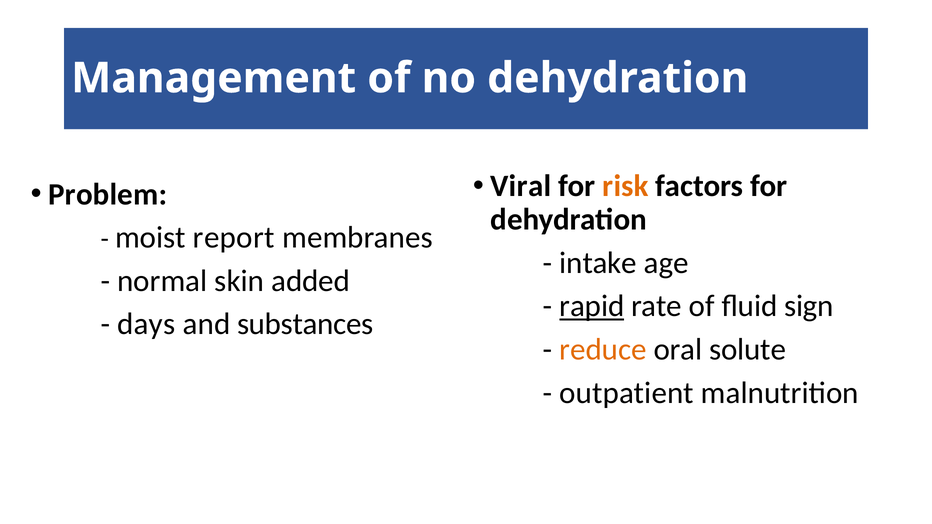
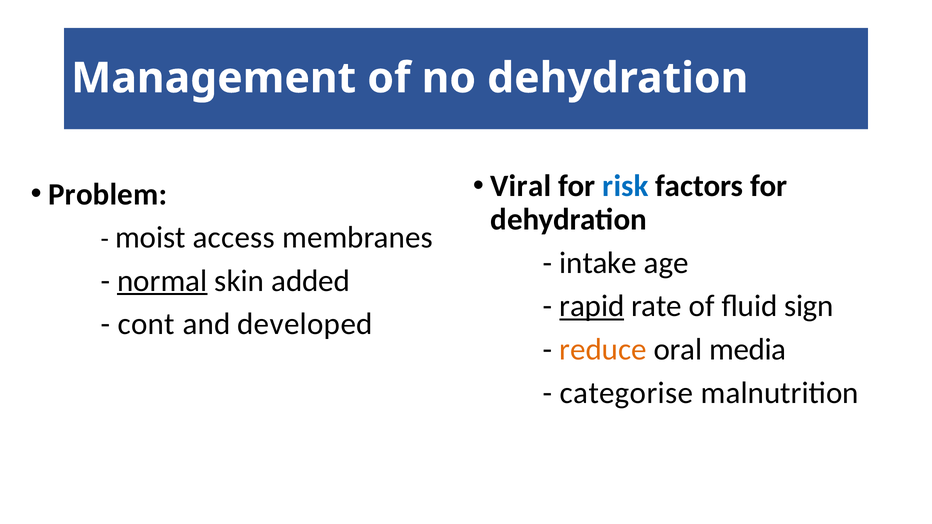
risk colour: orange -> blue
report: report -> access
normal underline: none -> present
days: days -> cont
substances: substances -> developed
solute: solute -> media
outpatient: outpatient -> categorise
